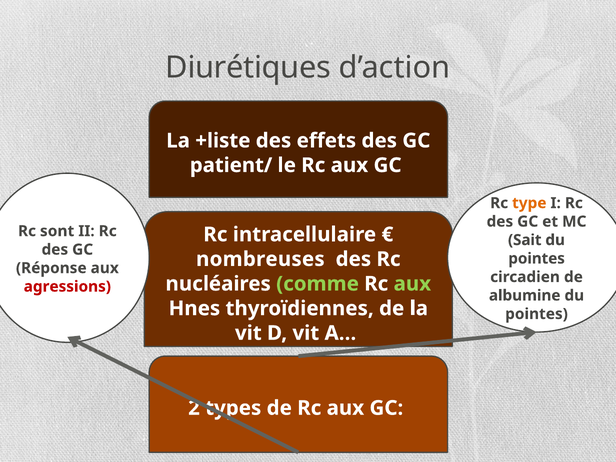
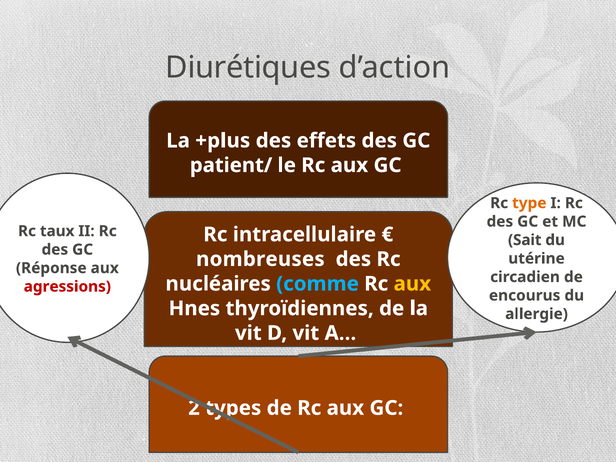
+liste: +liste -> +plus
sont: sont -> taux
pointes at (537, 259): pointes -> utérine
comme colour: light green -> light blue
aux at (412, 284) colour: light green -> yellow
albumine: albumine -> encourus
pointes at (537, 314): pointes -> allergie
